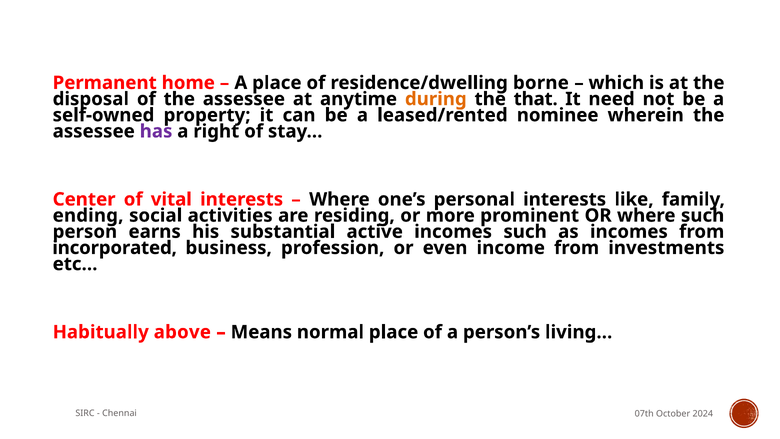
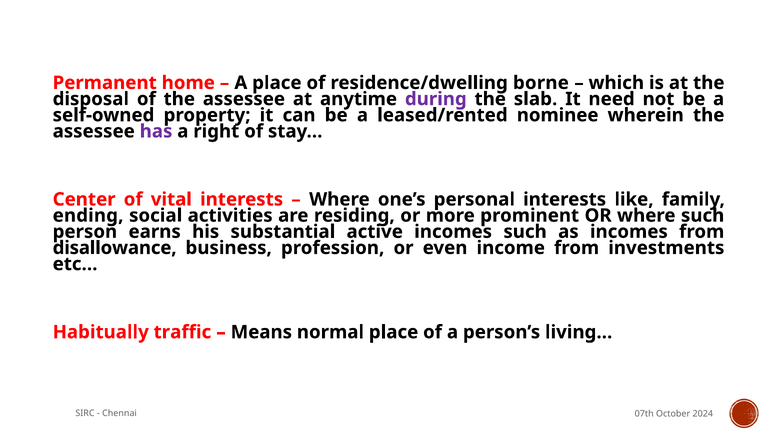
during colour: orange -> purple
that: that -> slab
incorporated: incorporated -> disallowance
above: above -> traffic
